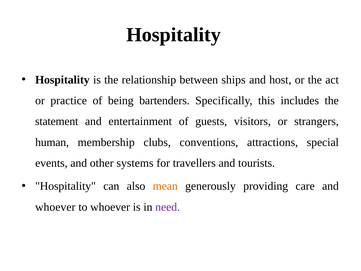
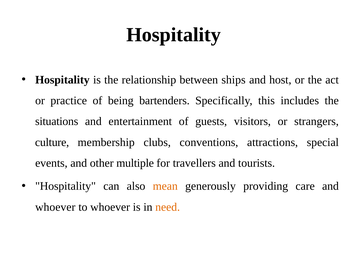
statement: statement -> situations
human: human -> culture
systems: systems -> multiple
need colour: purple -> orange
